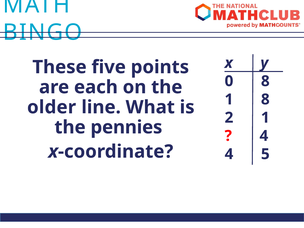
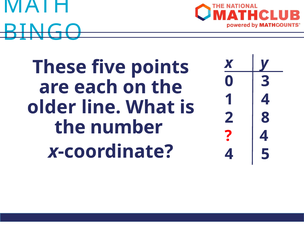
0 8: 8 -> 3
1 8: 8 -> 4
2 1: 1 -> 8
pennies: pennies -> number
